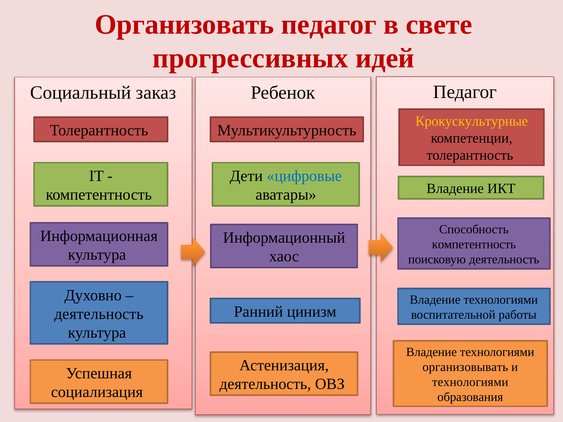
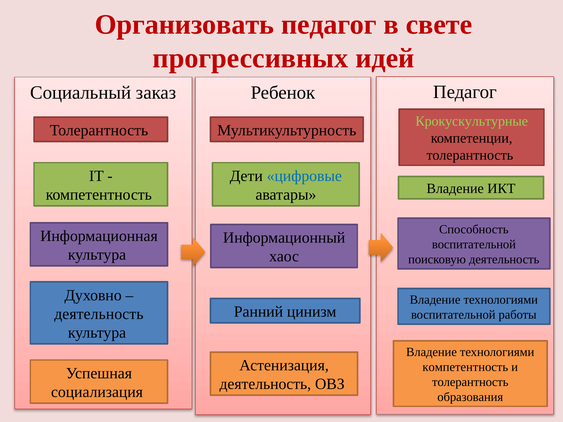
Крокускультурные colour: yellow -> light green
компетентность at (474, 245): компетентность -> воспитательной
организовывать at (465, 367): организовывать -> компетентность
технологиями at (470, 382): технологиями -> толерантность
